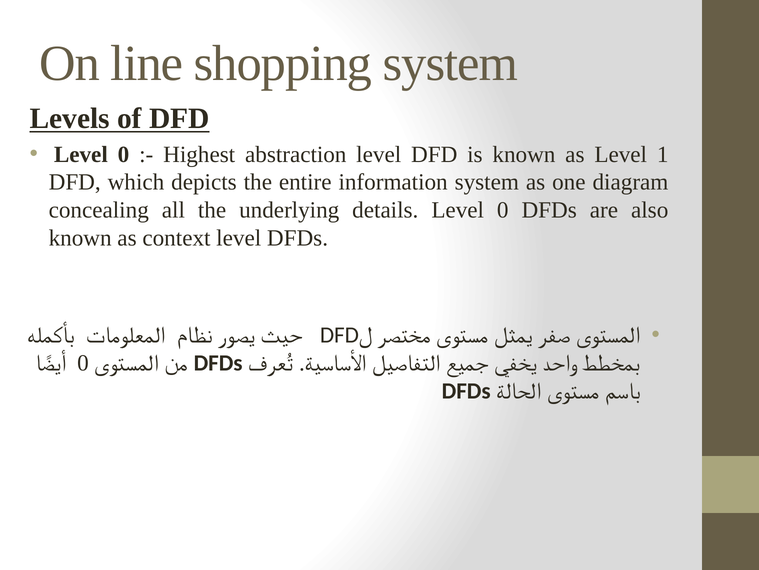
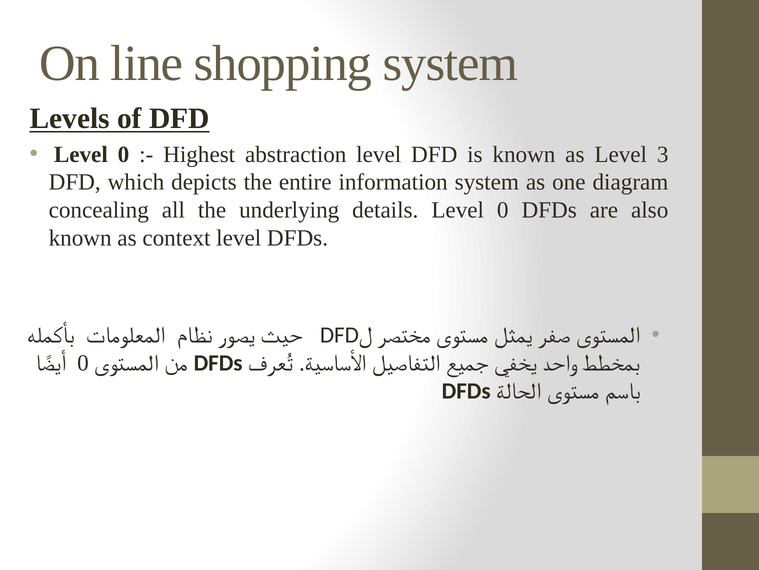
1: 1 -> 3
